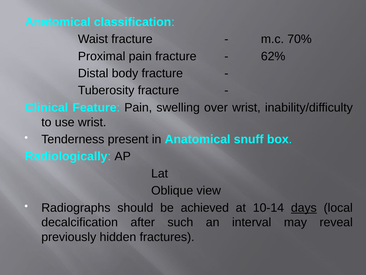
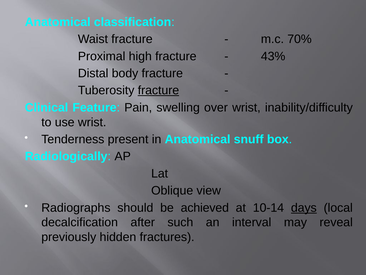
Proximal pain: pain -> high
62%: 62% -> 43%
fracture at (158, 90) underline: none -> present
